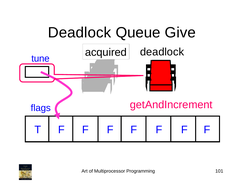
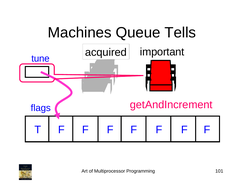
Deadlock at (80, 33): Deadlock -> Machines
Give: Give -> Tells
acquired deadlock: deadlock -> important
